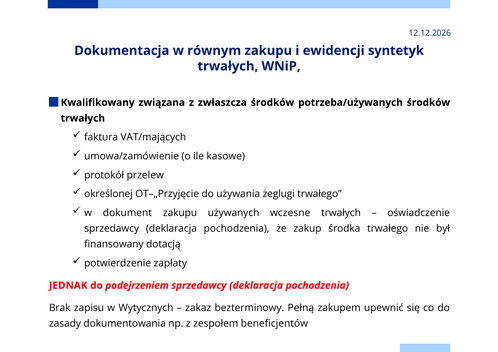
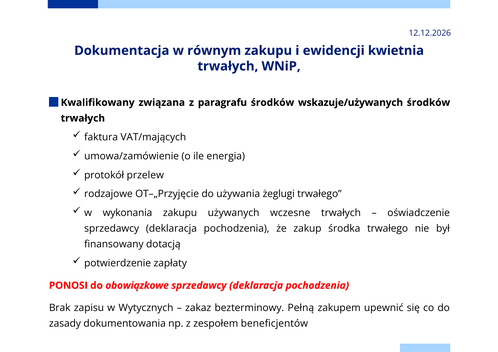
syntetyk: syntetyk -> kwietnia
zwłaszcza: zwłaszcza -> paragrafu
potrzeba/używanych: potrzeba/używanych -> wskazuje/używanych
kasowe: kasowe -> energia
określonej: określonej -> rodzajowe
dokument: dokument -> wykonania
JEDNAK: JEDNAK -> PONOSI
podejrzeniem: podejrzeniem -> obowiązkowe
